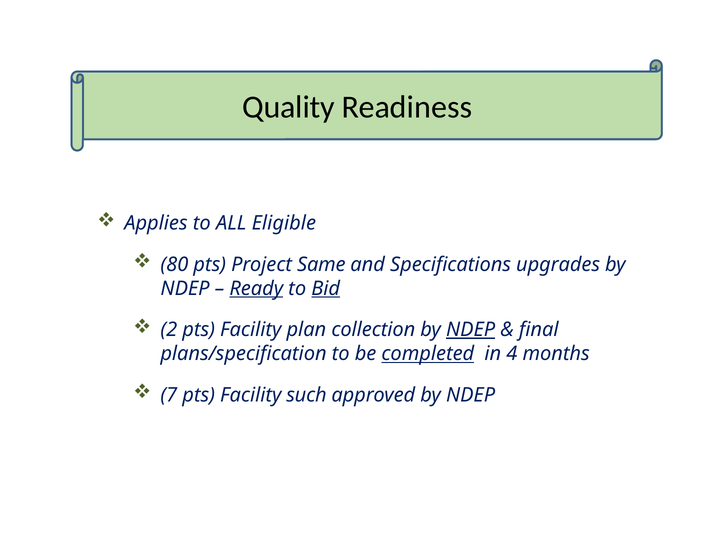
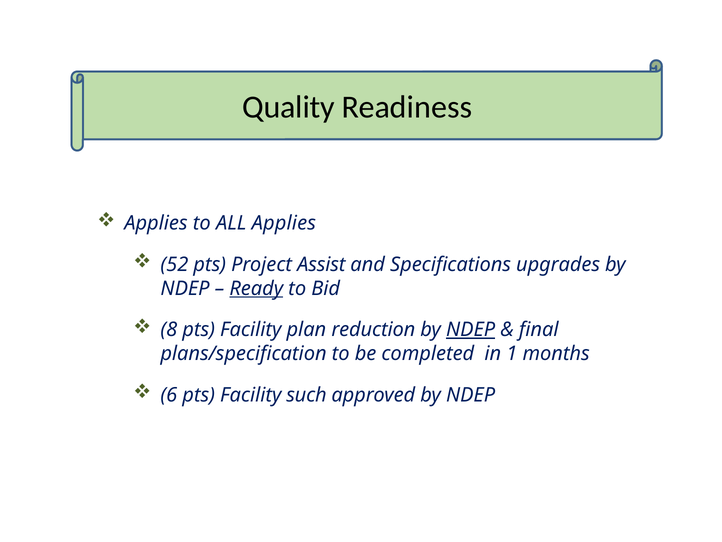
ALL Eligible: Eligible -> Applies
80: 80 -> 52
Same: Same -> Assist
Bid underline: present -> none
2: 2 -> 8
collection: collection -> reduction
completed underline: present -> none
4: 4 -> 1
7: 7 -> 6
